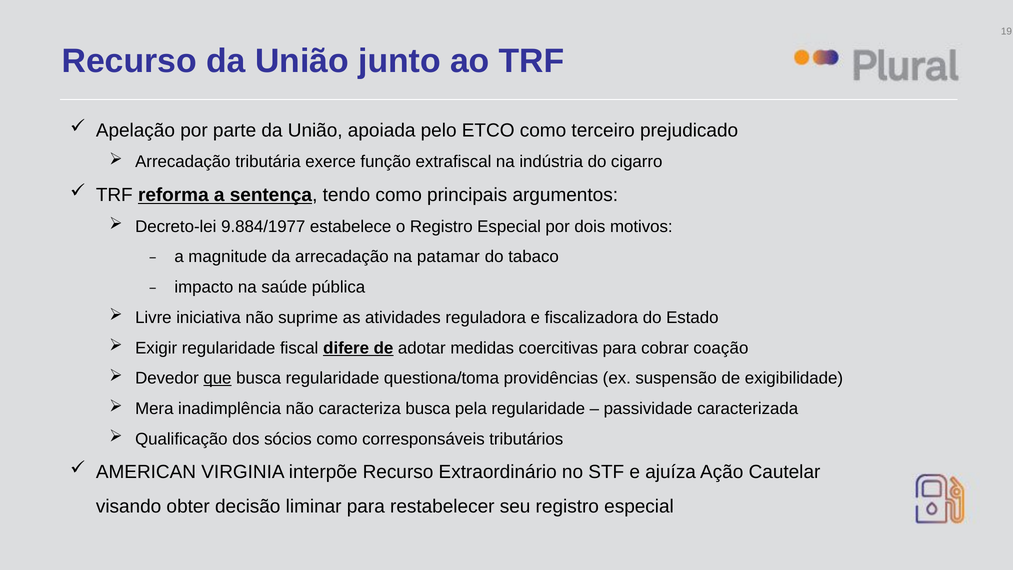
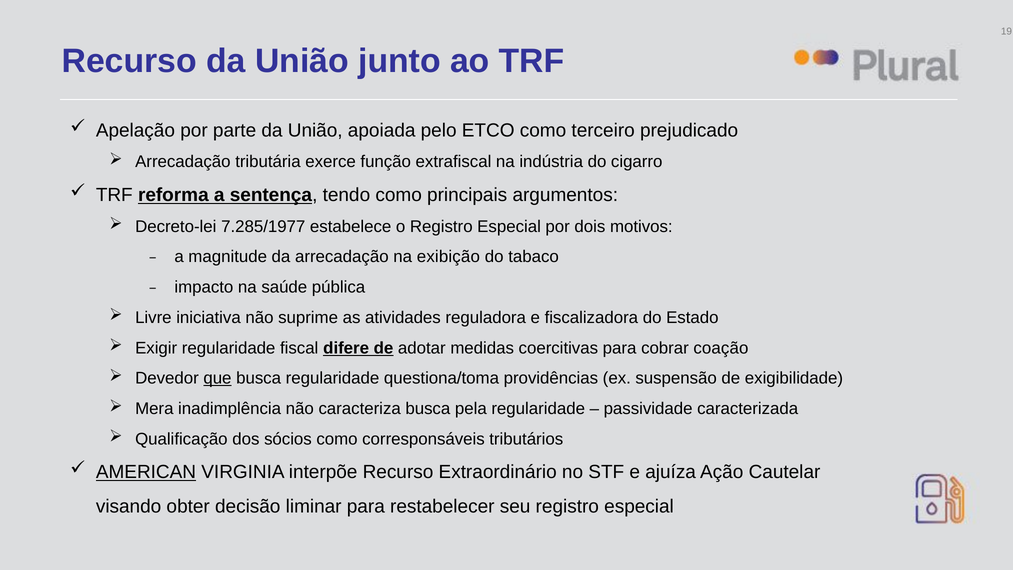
9.884/1977: 9.884/1977 -> 7.285/1977
patamar: patamar -> exibição
AMERICAN underline: none -> present
